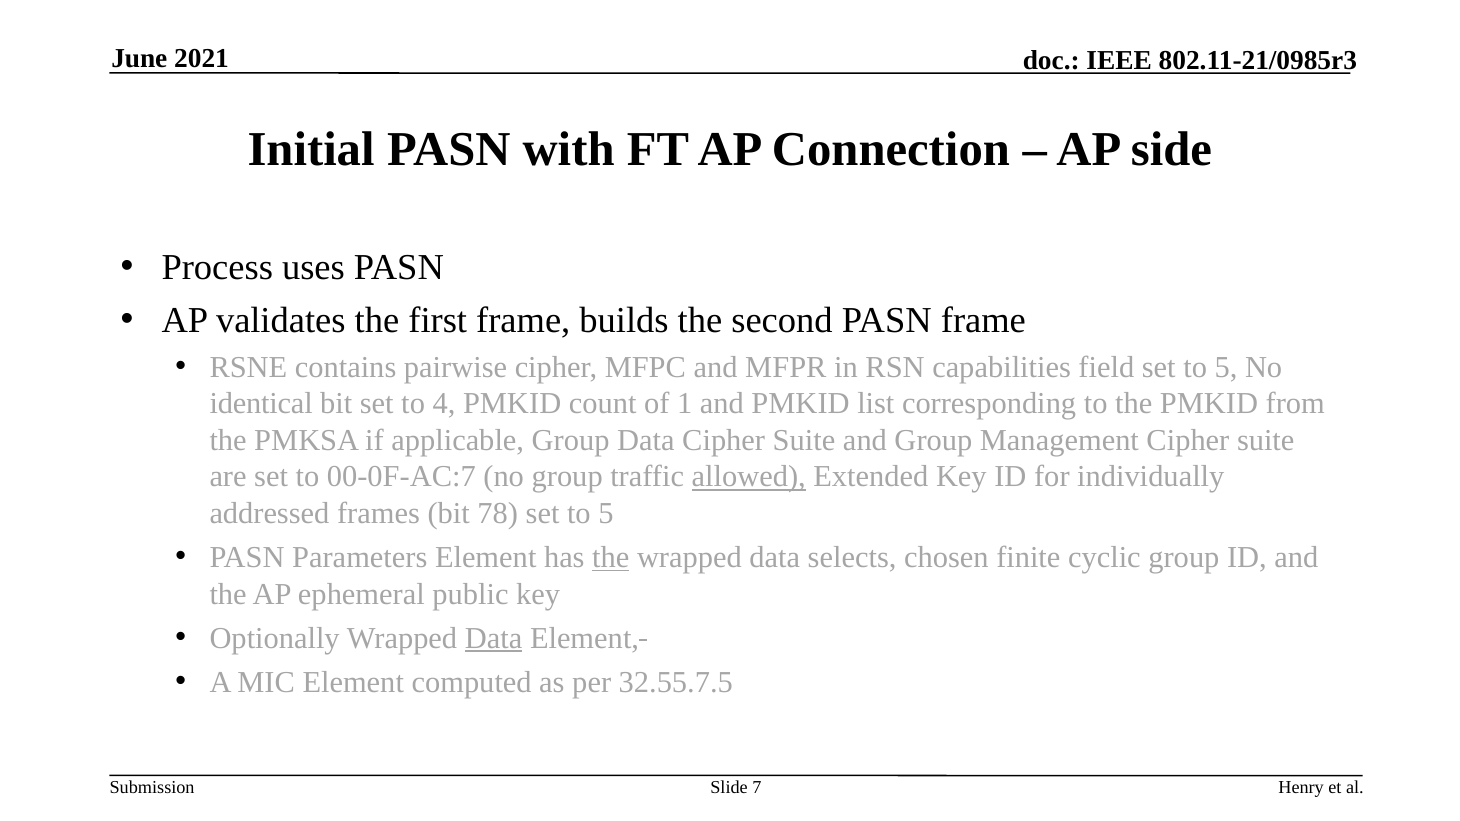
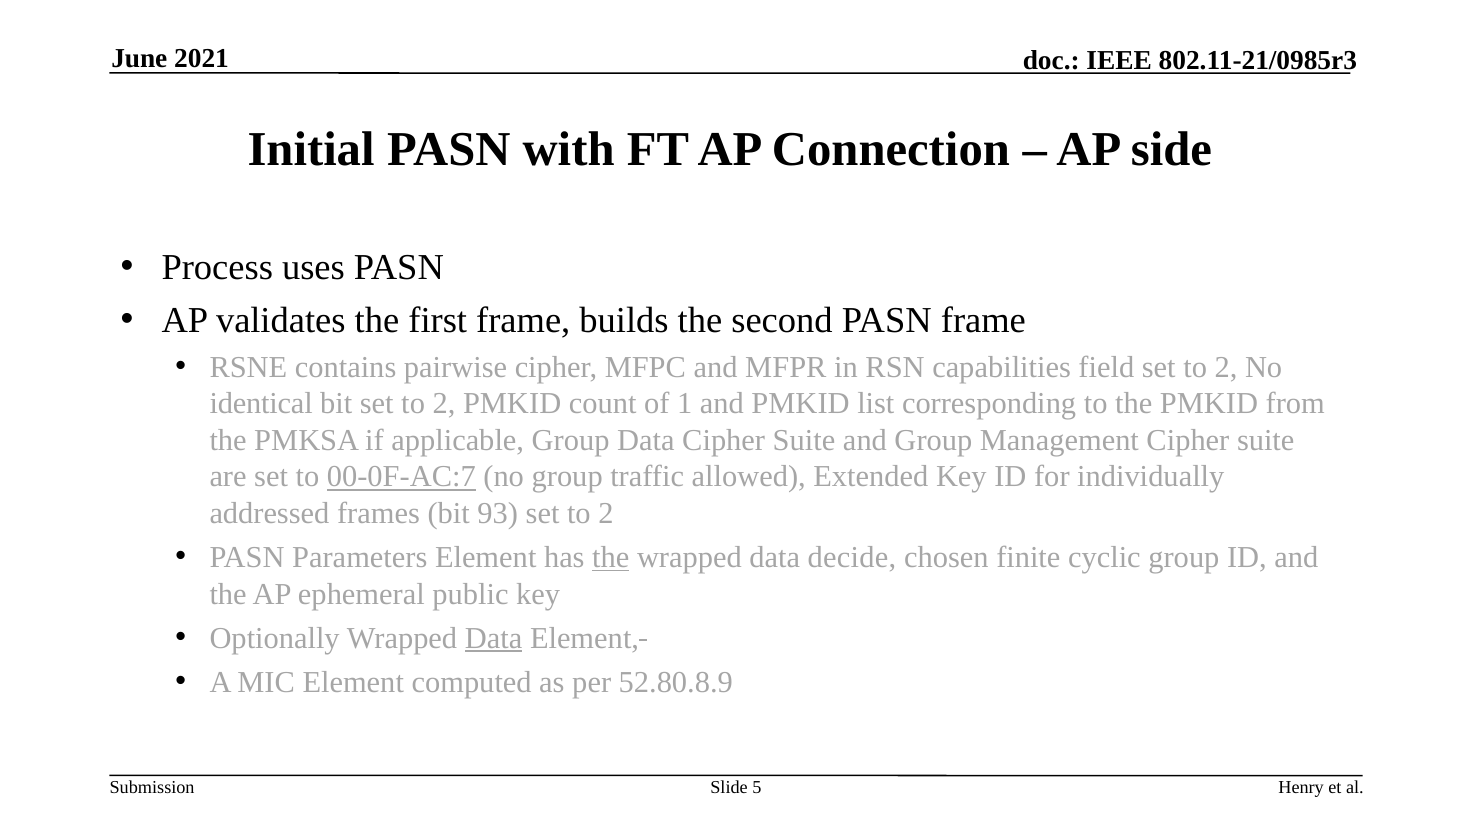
field set to 5: 5 -> 2
bit set to 4: 4 -> 2
00-0F-AC:7 underline: none -> present
allowed underline: present -> none
78: 78 -> 93
5 at (606, 514): 5 -> 2
selects: selects -> decide
32.55.7.5: 32.55.7.5 -> 52.80.8.9
7: 7 -> 5
